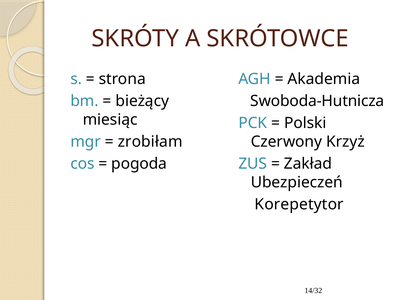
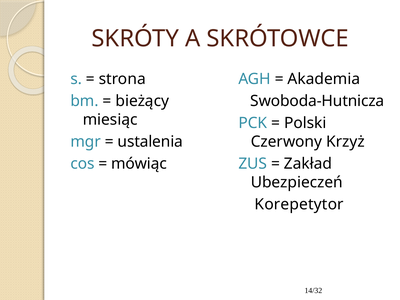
zrobiłam: zrobiłam -> ustalenia
pogoda: pogoda -> mówiąc
